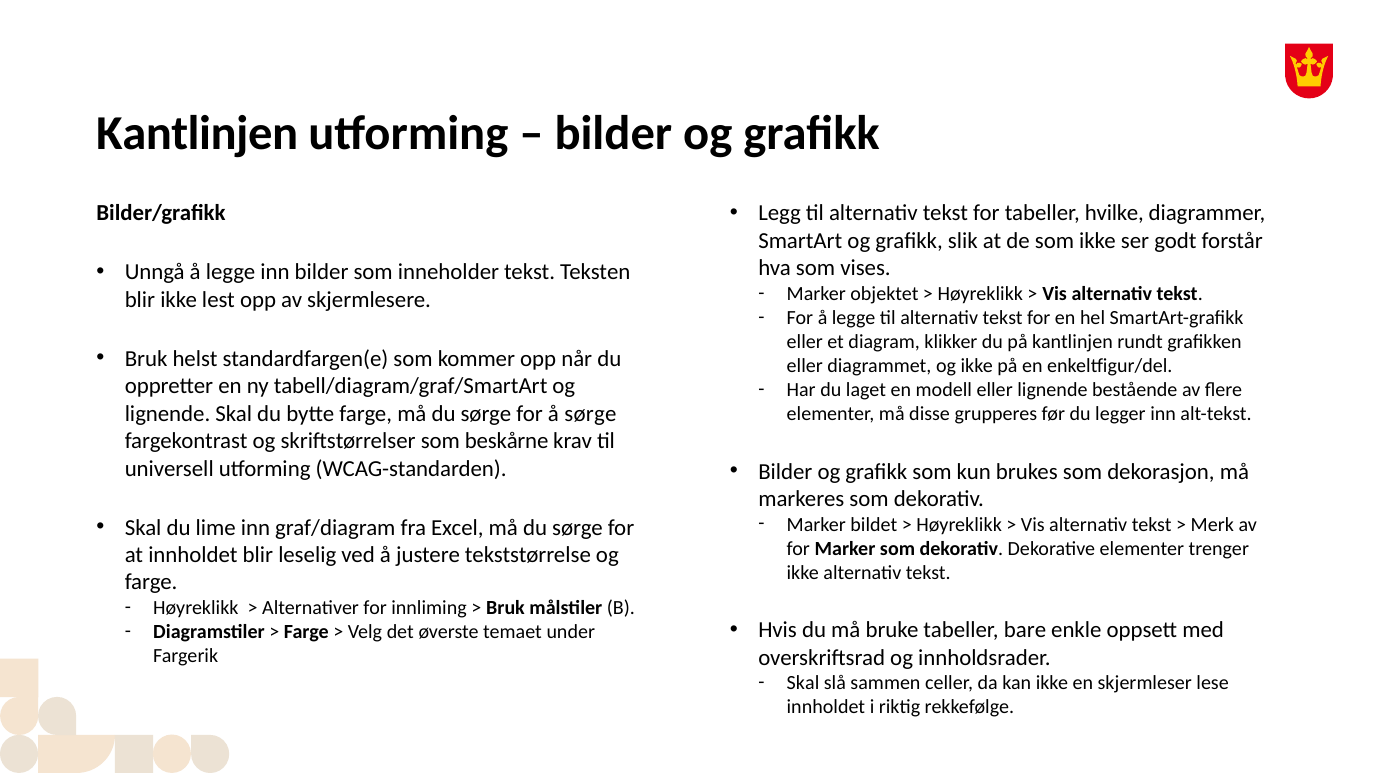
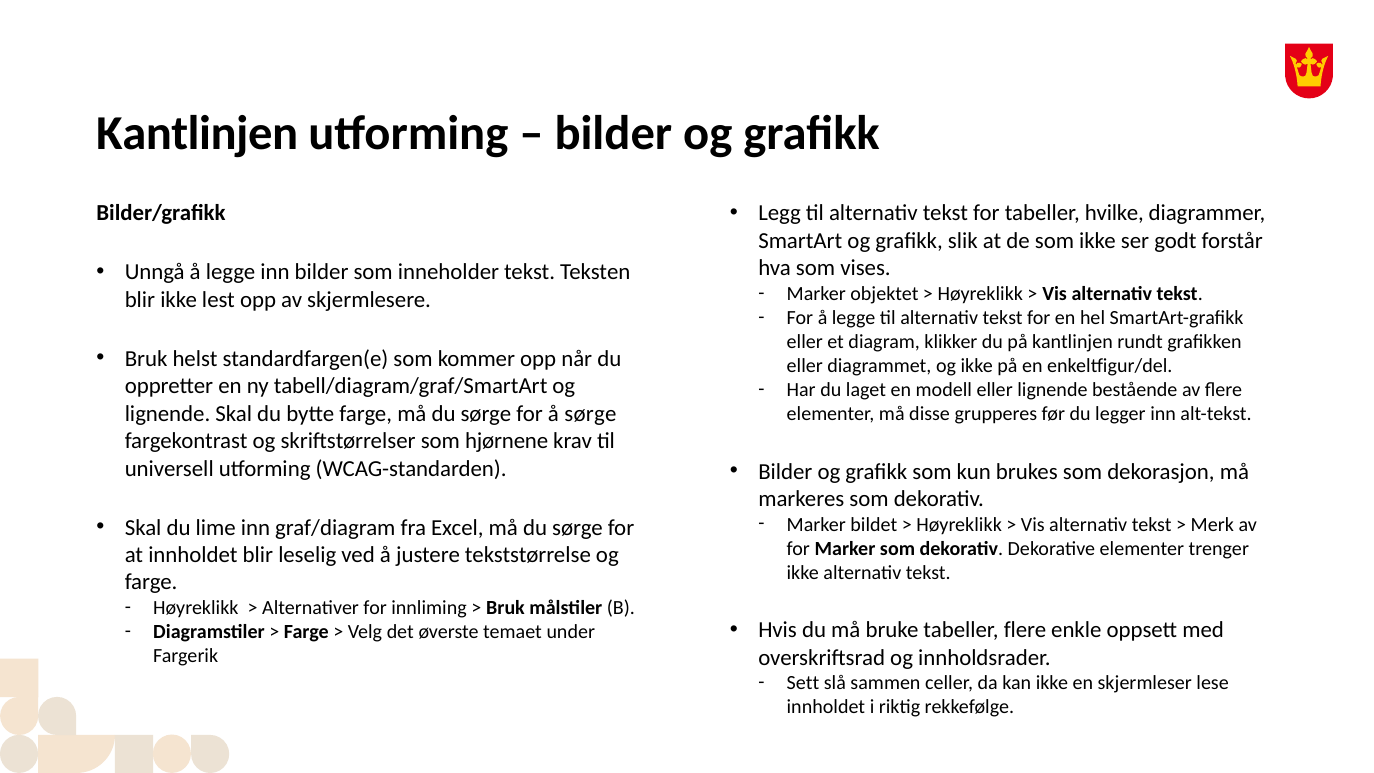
beskårne: beskårne -> hjørnene
tabeller bare: bare -> flere
Skal at (803, 683): Skal -> Sett
